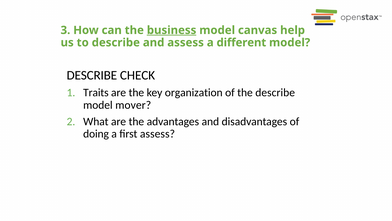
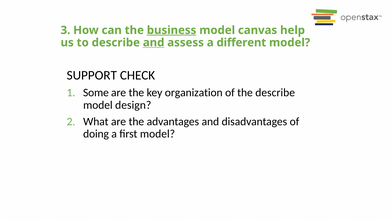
and at (154, 42) underline: none -> present
DESCRIBE at (92, 75): DESCRIBE -> SUPPORT
Traits: Traits -> Some
mover: mover -> design
first assess: assess -> model
